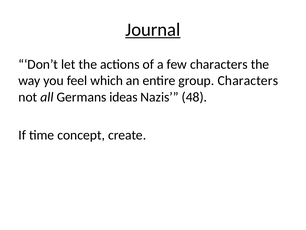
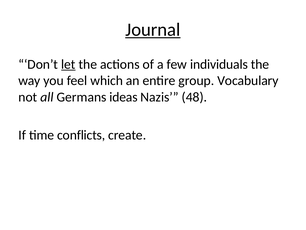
let underline: none -> present
few characters: characters -> individuals
group Characters: Characters -> Vocabulary
concept: concept -> conflicts
